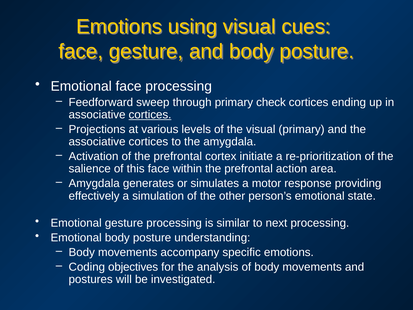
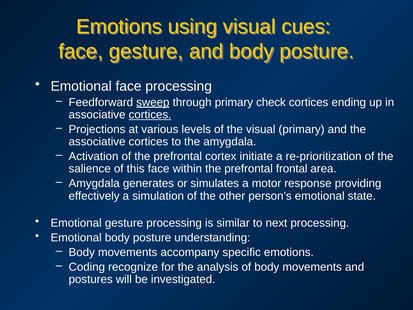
sweep underline: none -> present
action: action -> frontal
objectives: objectives -> recognize
